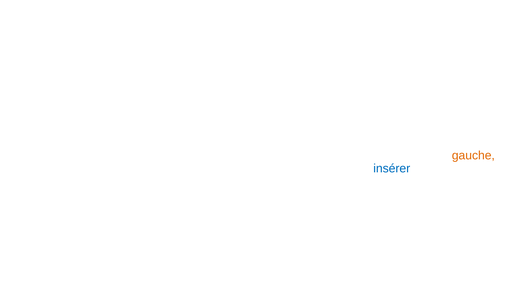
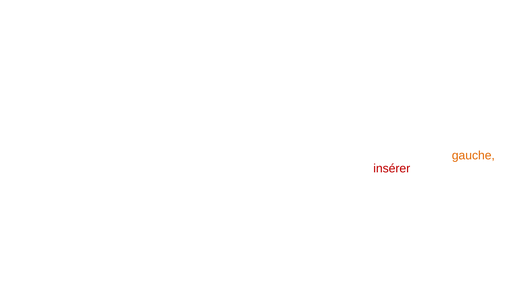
insérer colour: blue -> red
